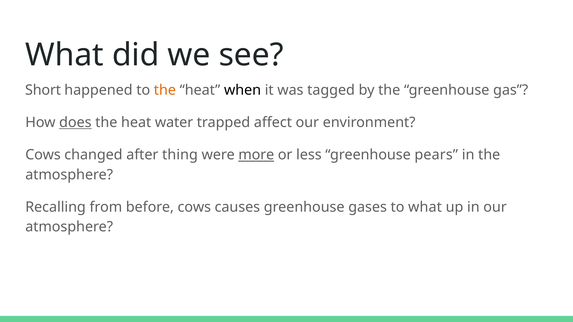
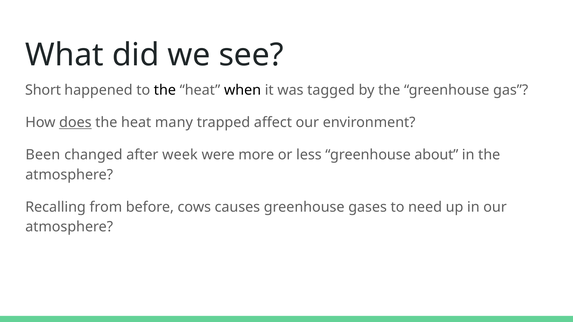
the at (165, 90) colour: orange -> black
water: water -> many
Cows at (43, 155): Cows -> Been
thing: thing -> week
more underline: present -> none
pears: pears -> about
to what: what -> need
